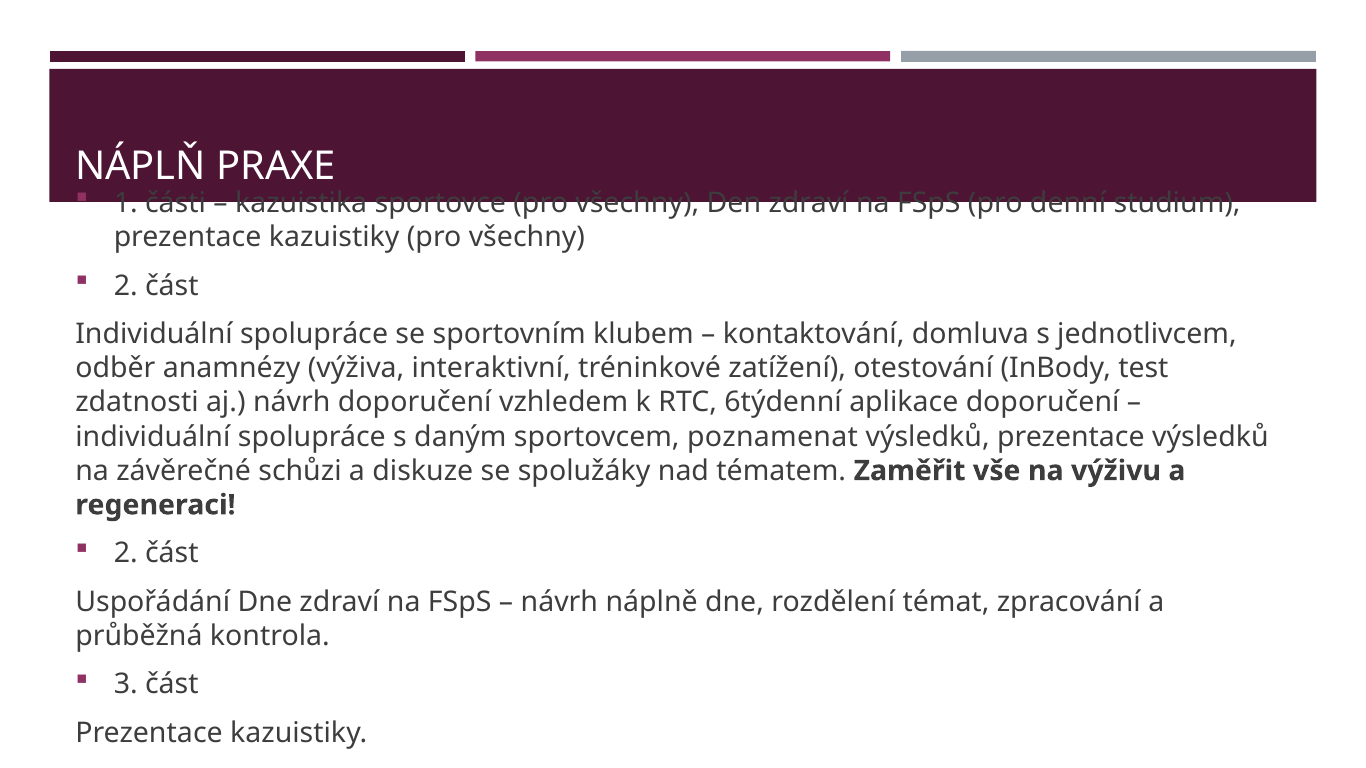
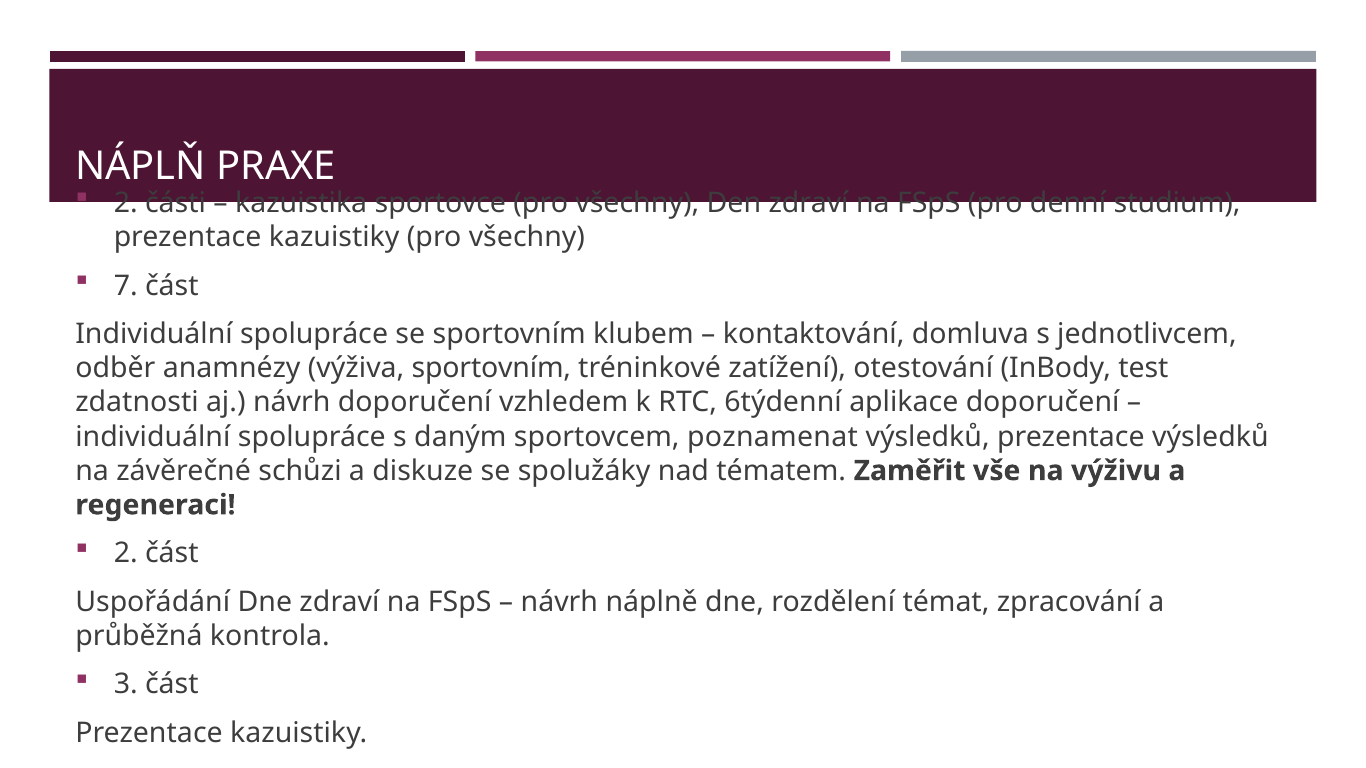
1 at (126, 203): 1 -> 2
2 at (126, 286): 2 -> 7
výživa interaktivní: interaktivní -> sportovním
